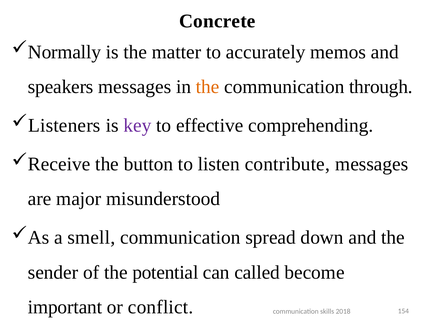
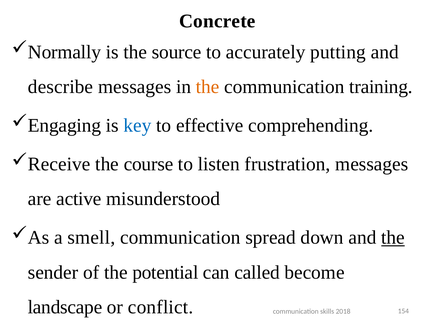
matter: matter -> source
memos: memos -> putting
speakers: speakers -> describe
through: through -> training
Listeners: Listeners -> Engaging
key colour: purple -> blue
button: button -> course
contribute: contribute -> frustration
major: major -> active
the at (393, 238) underline: none -> present
important: important -> landscape
